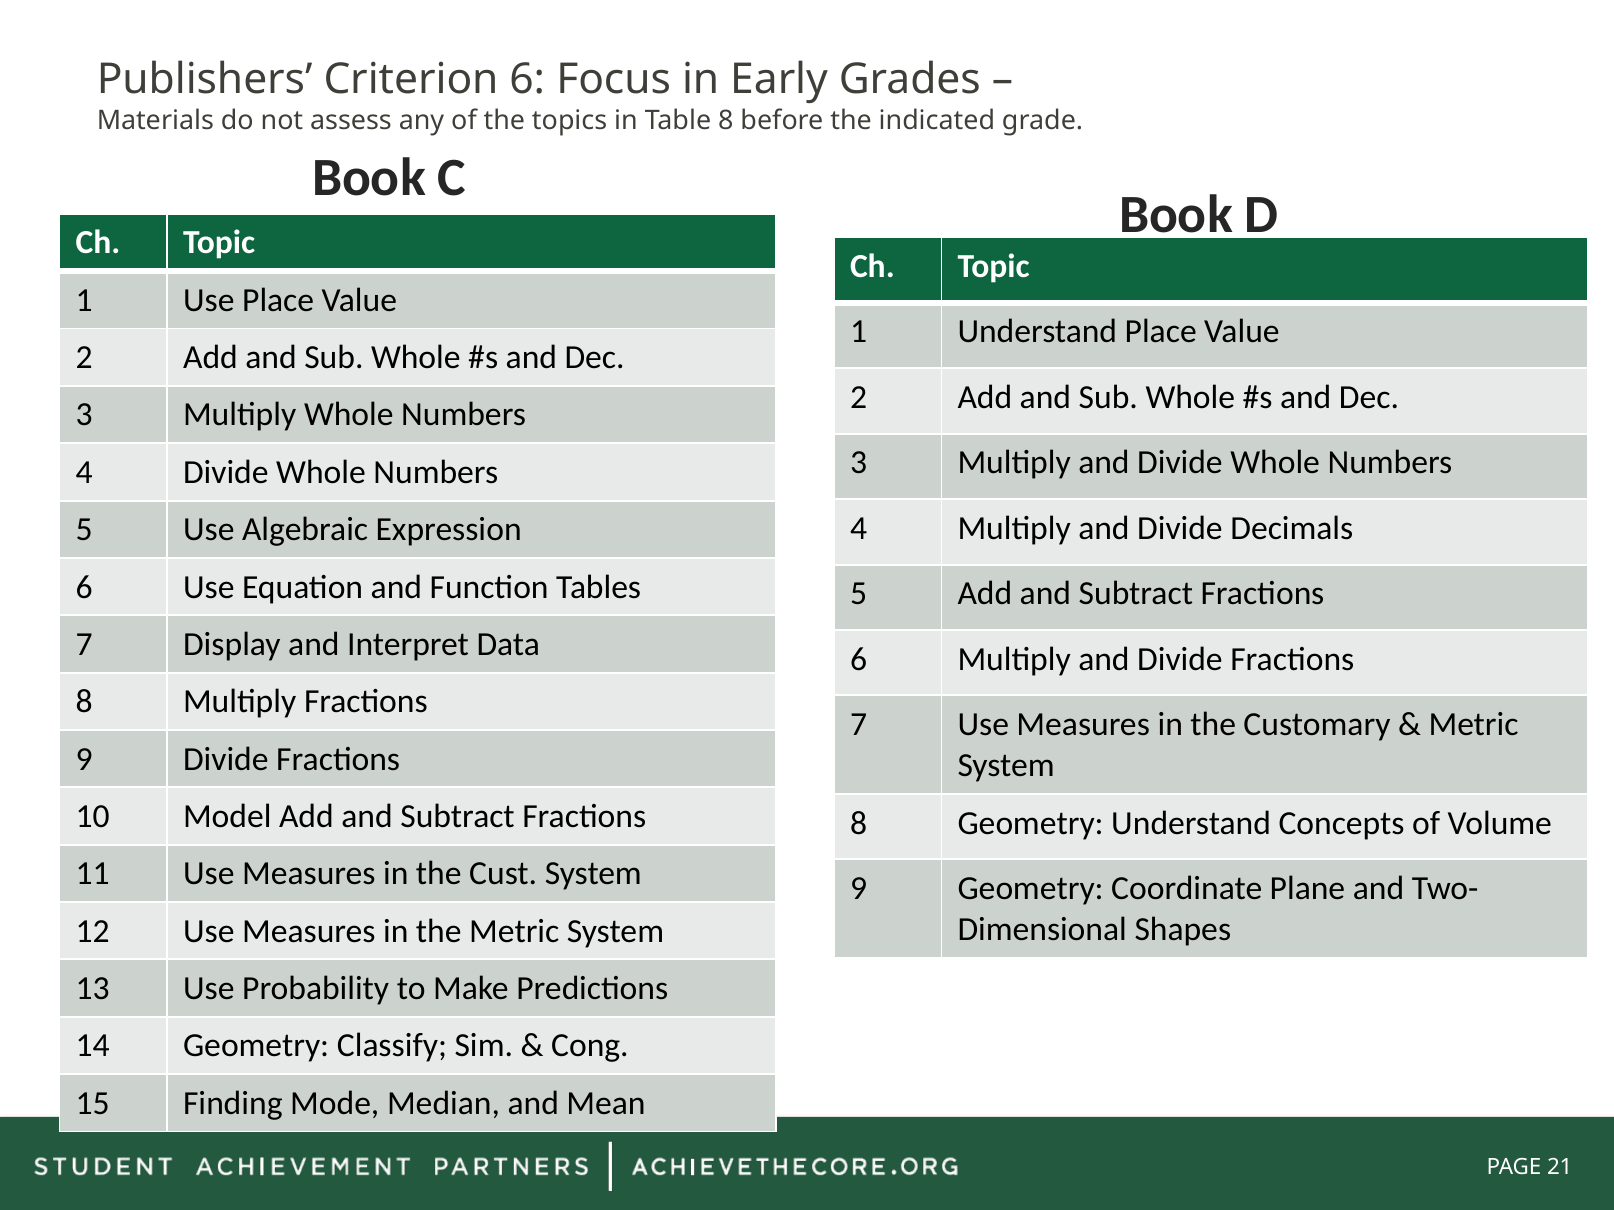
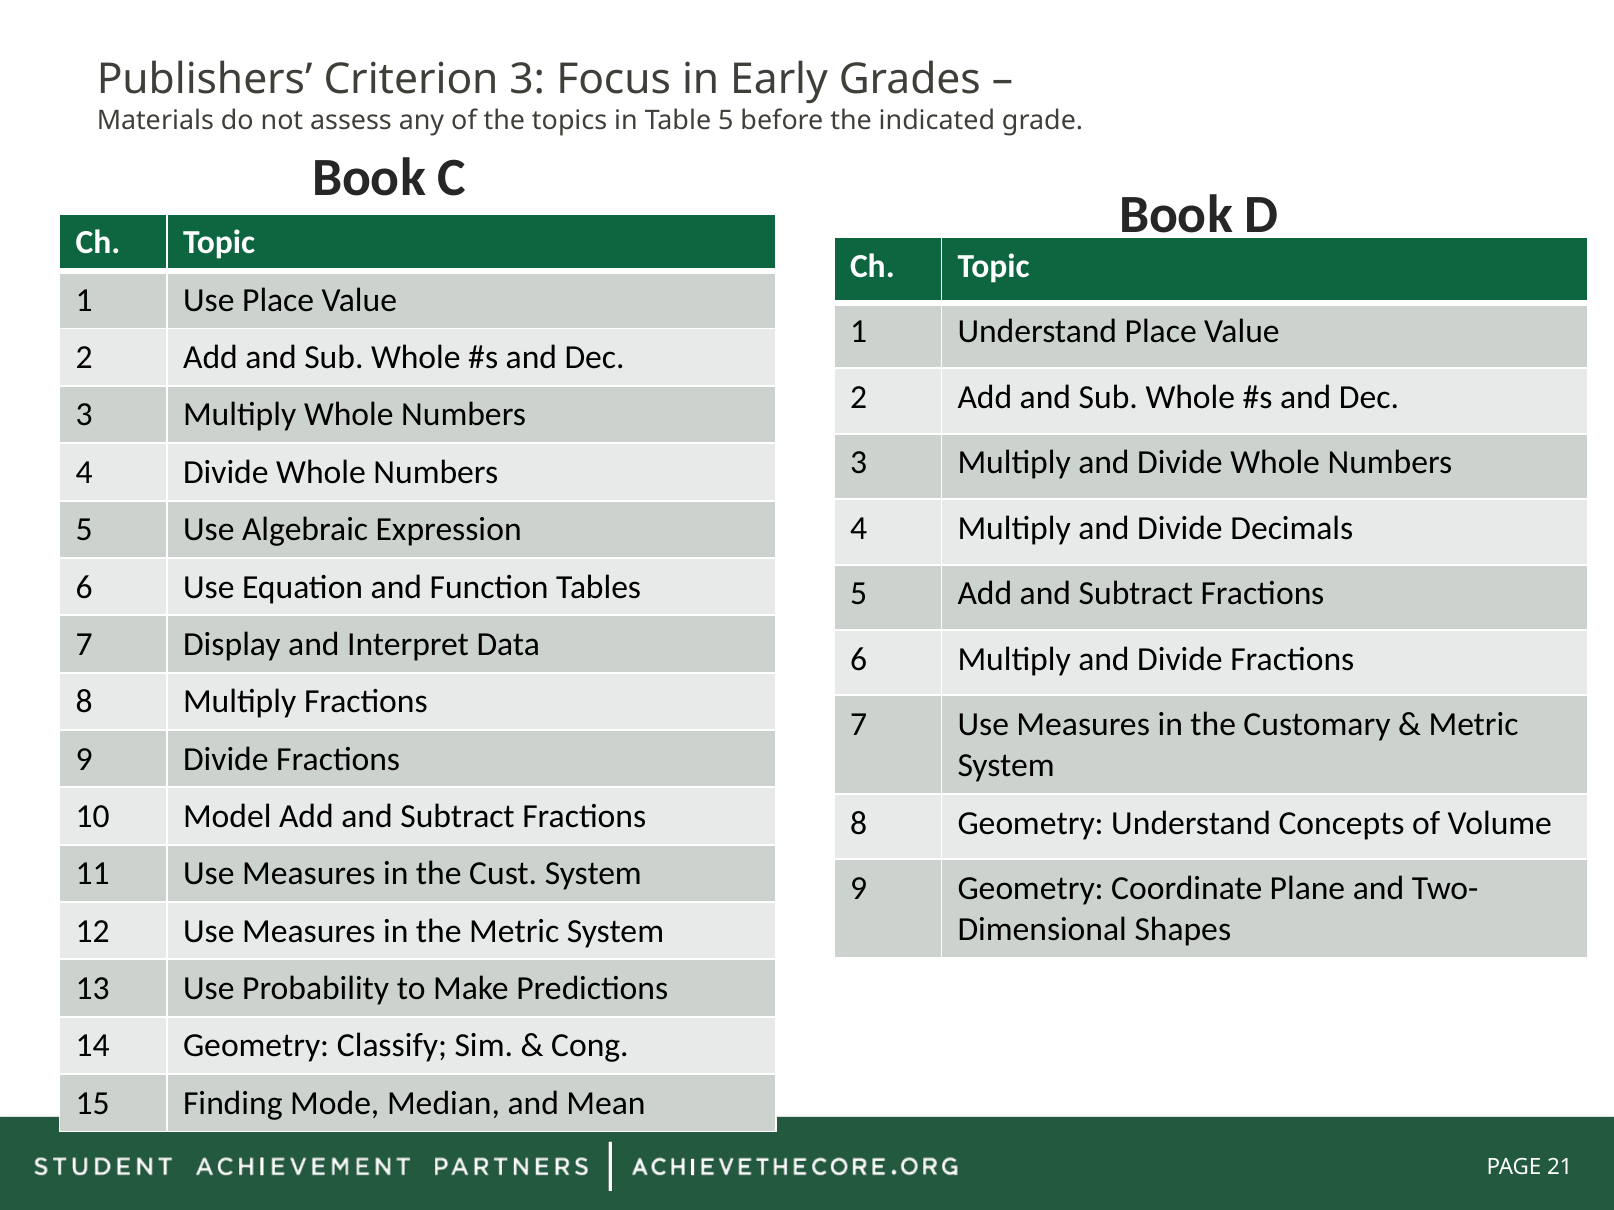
Criterion 6: 6 -> 3
Table 8: 8 -> 5
